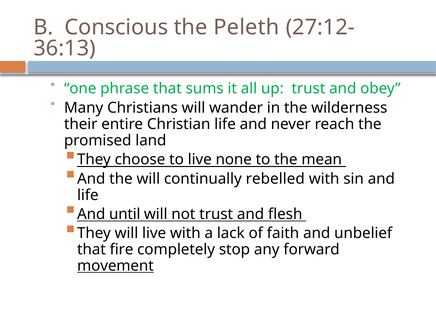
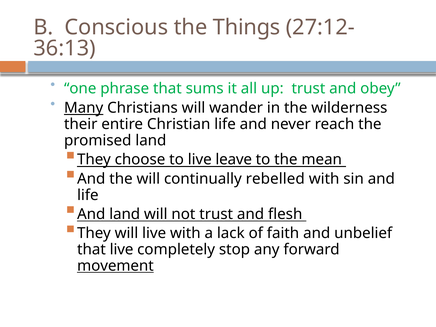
Peleth: Peleth -> Things
Many underline: none -> present
none: none -> leave
And until: until -> land
that fire: fire -> live
